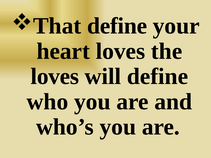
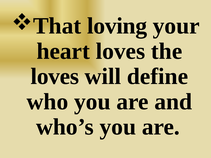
That define: define -> loving
